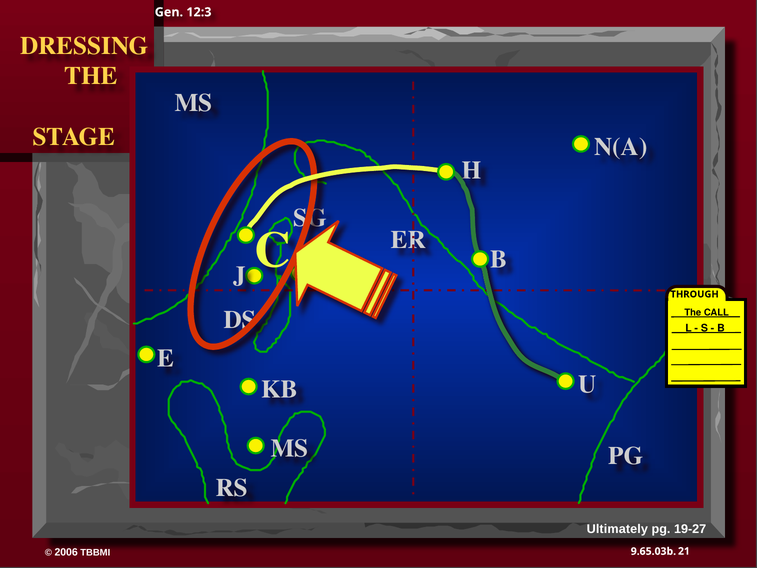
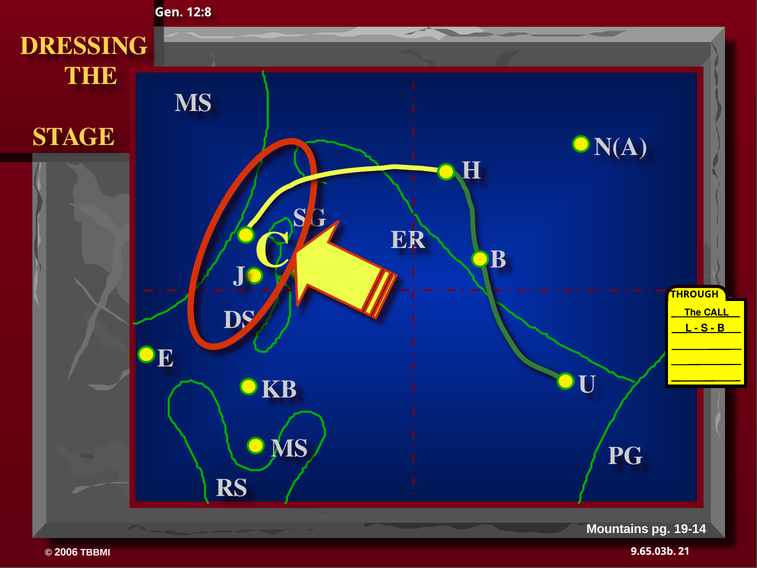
12:3: 12:3 -> 12:8
Ultimately: Ultimately -> Mountains
19-27: 19-27 -> 19-14
